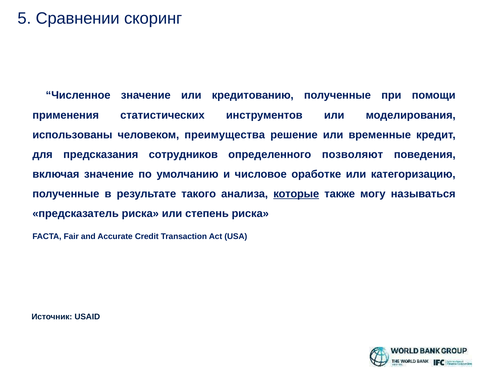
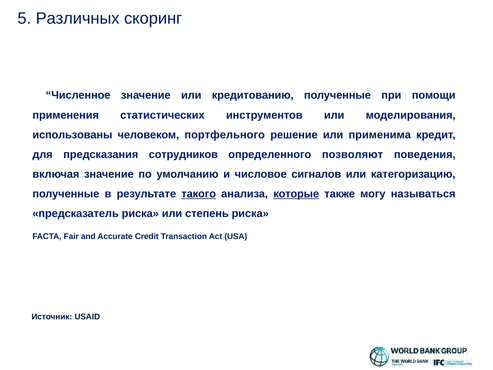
Сравнении: Сравнении -> Различных
преимущества: преимущества -> портфельного
временные: временные -> применима
оработке: оработке -> сигналов
такого underline: none -> present
